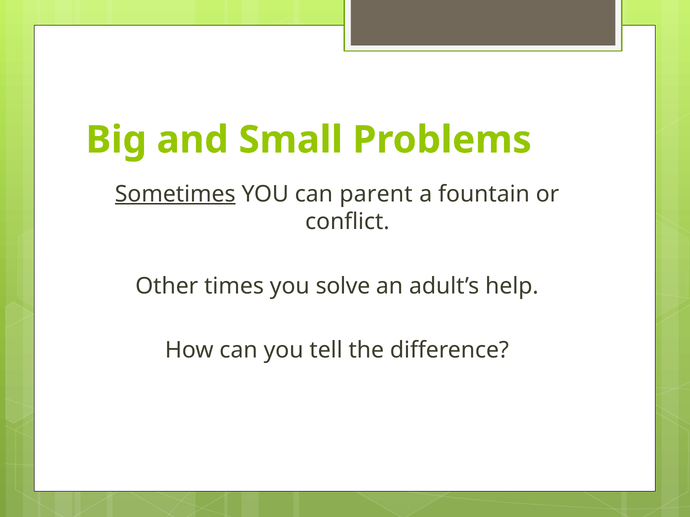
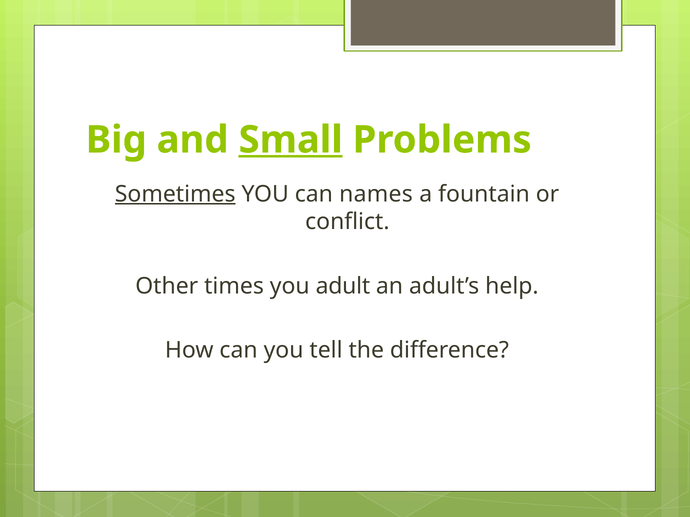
Small underline: none -> present
parent: parent -> names
solve: solve -> adult
